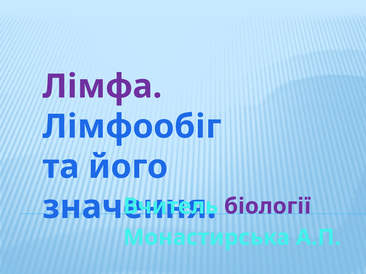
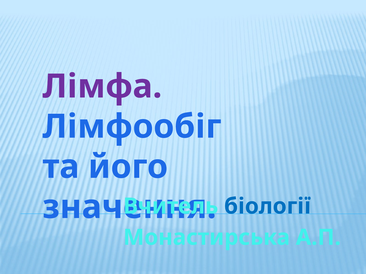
біології colour: purple -> blue
